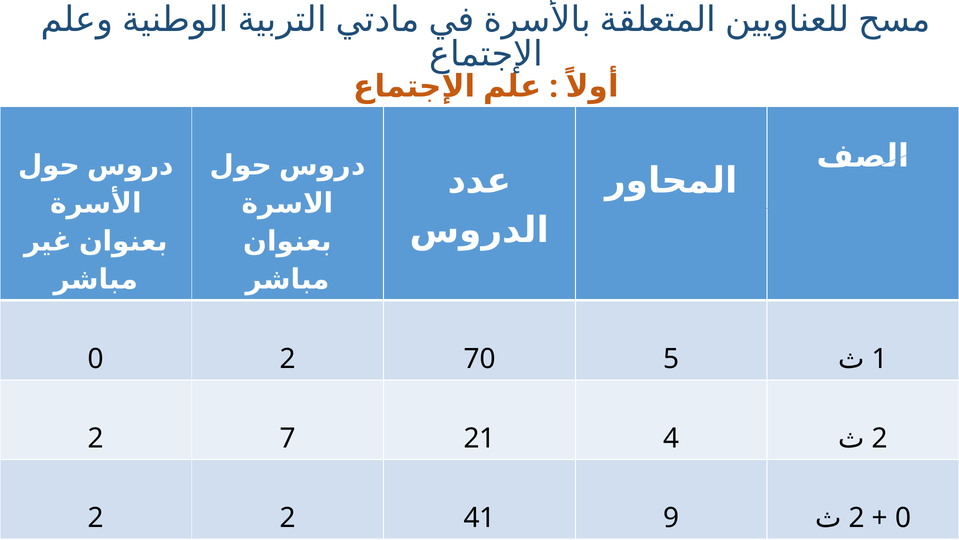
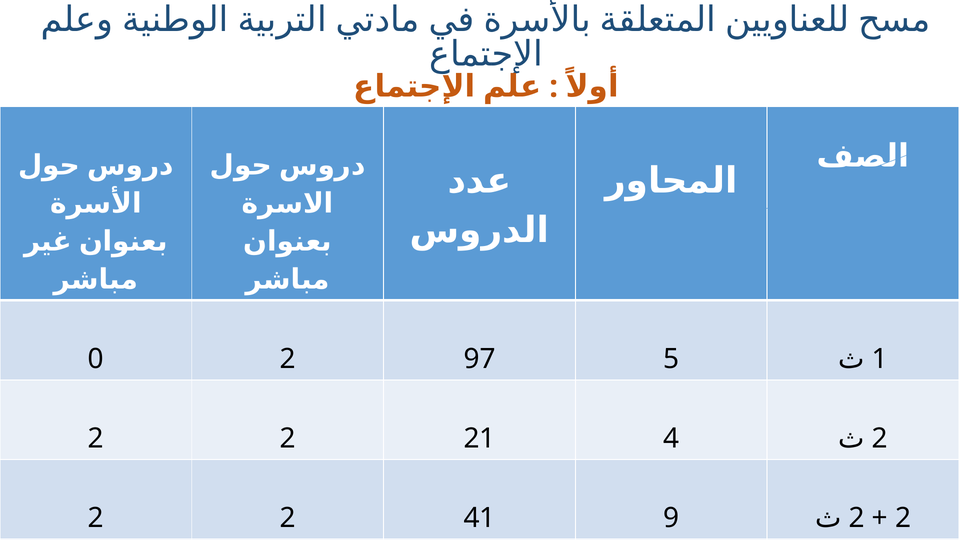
70: 70 -> 97
7 at (288, 438): 7 -> 2
9 0: 0 -> 2
